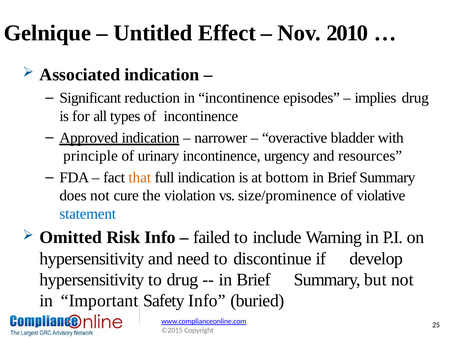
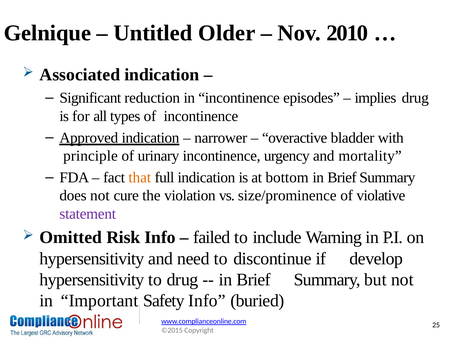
Effect: Effect -> Older
resources: resources -> mortality
statement colour: blue -> purple
